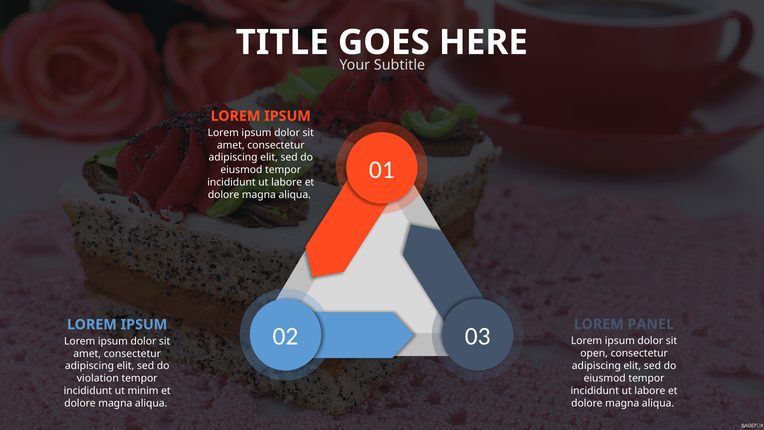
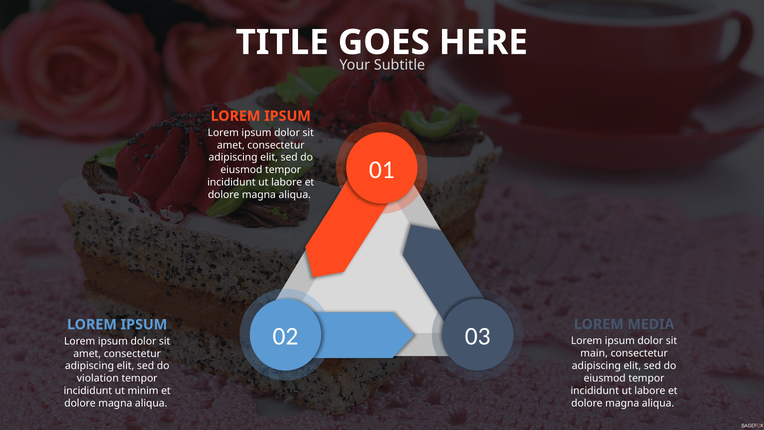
PANEL: PANEL -> MEDIA
open: open -> main
